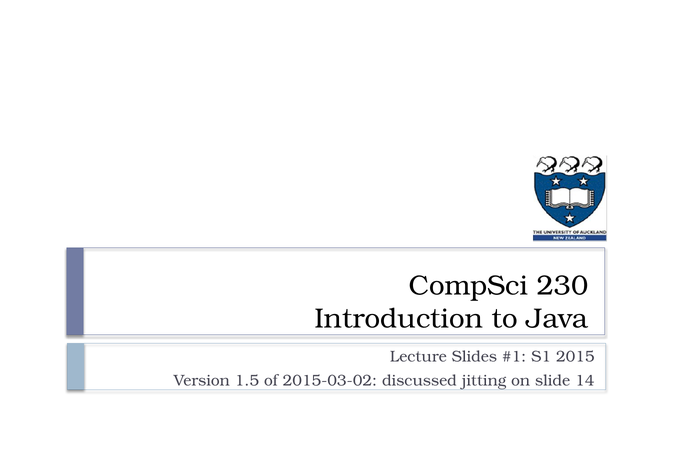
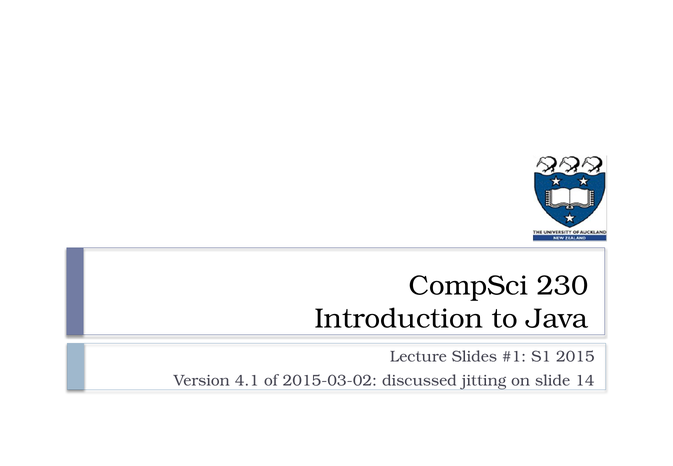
1.5: 1.5 -> 4.1
